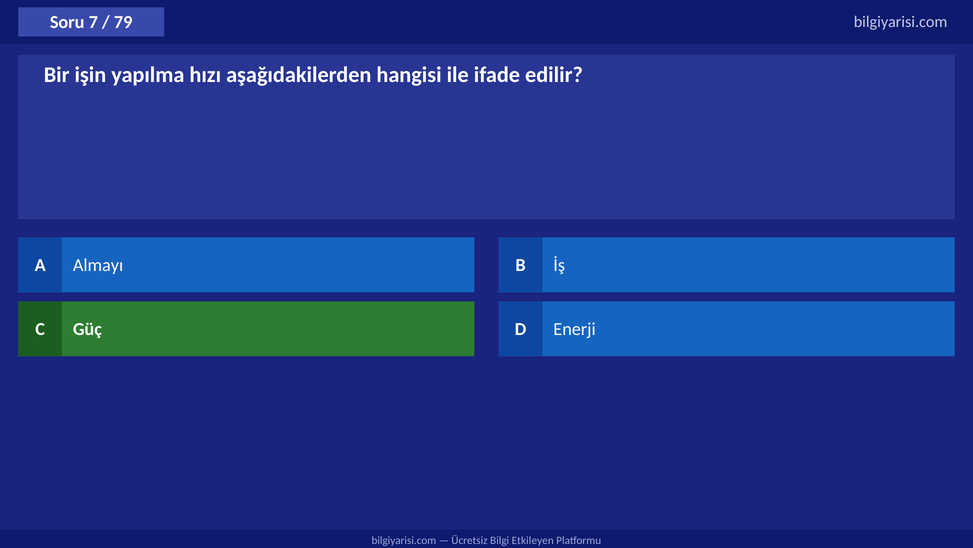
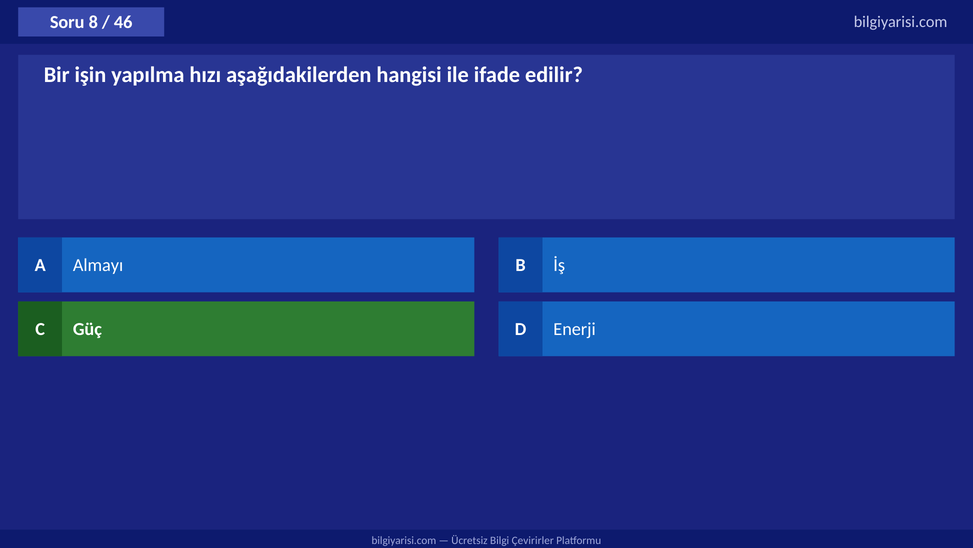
7: 7 -> 8
79: 79 -> 46
Etkileyen: Etkileyen -> Çevirirler
